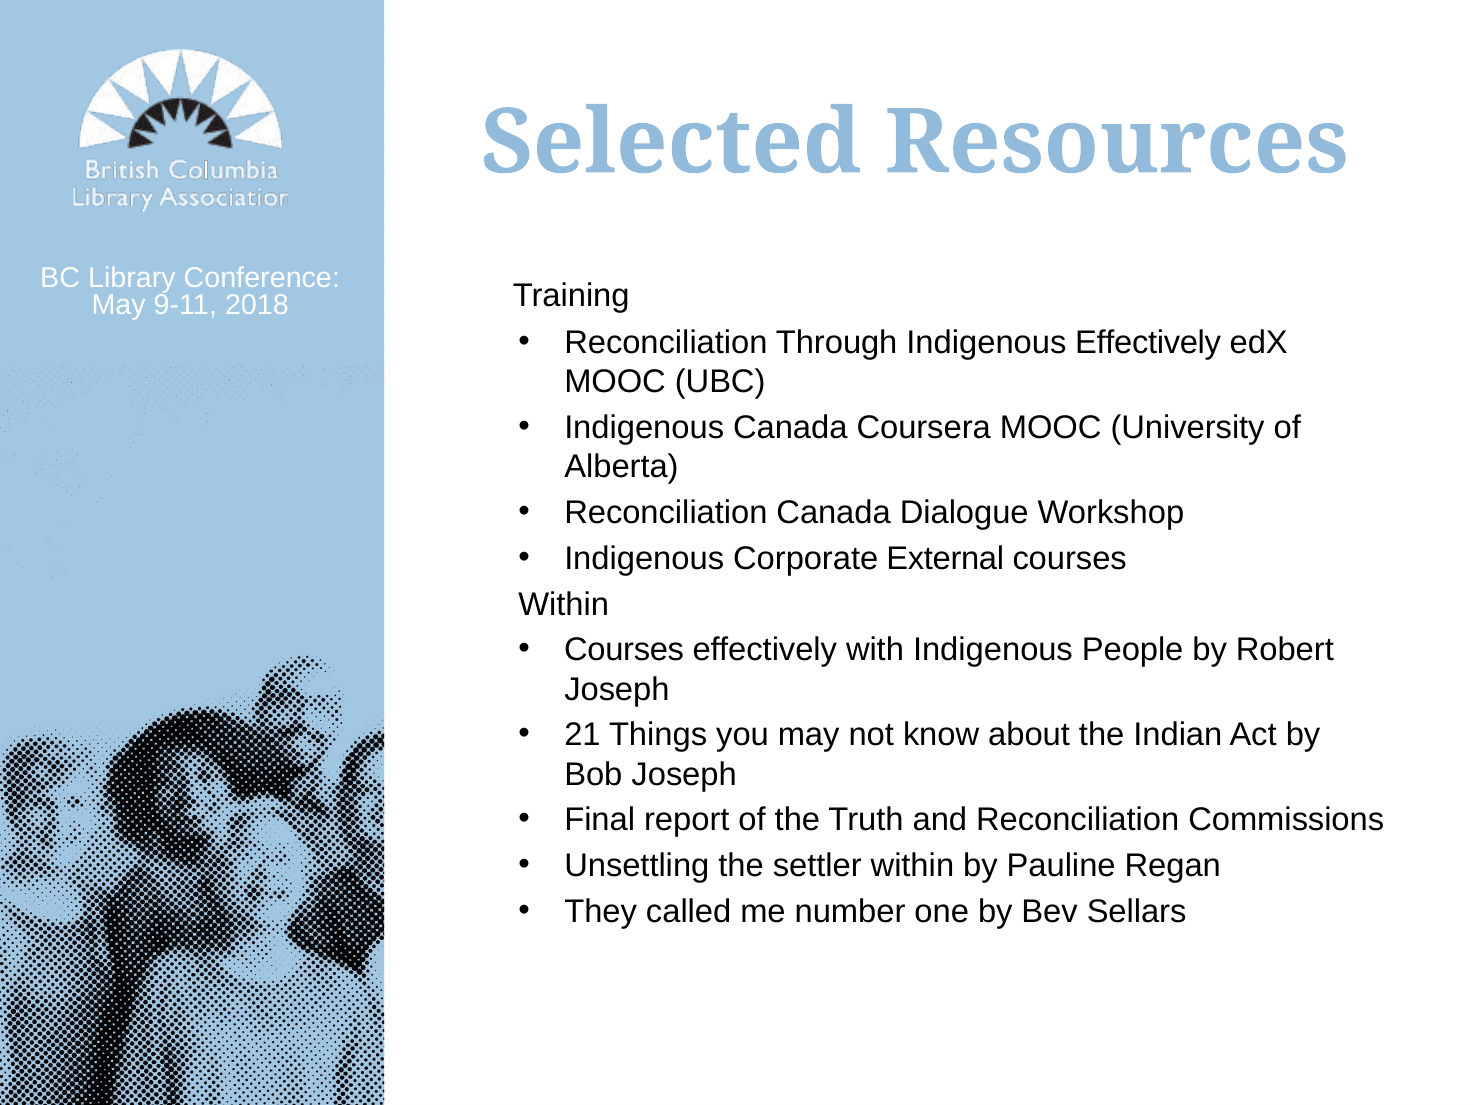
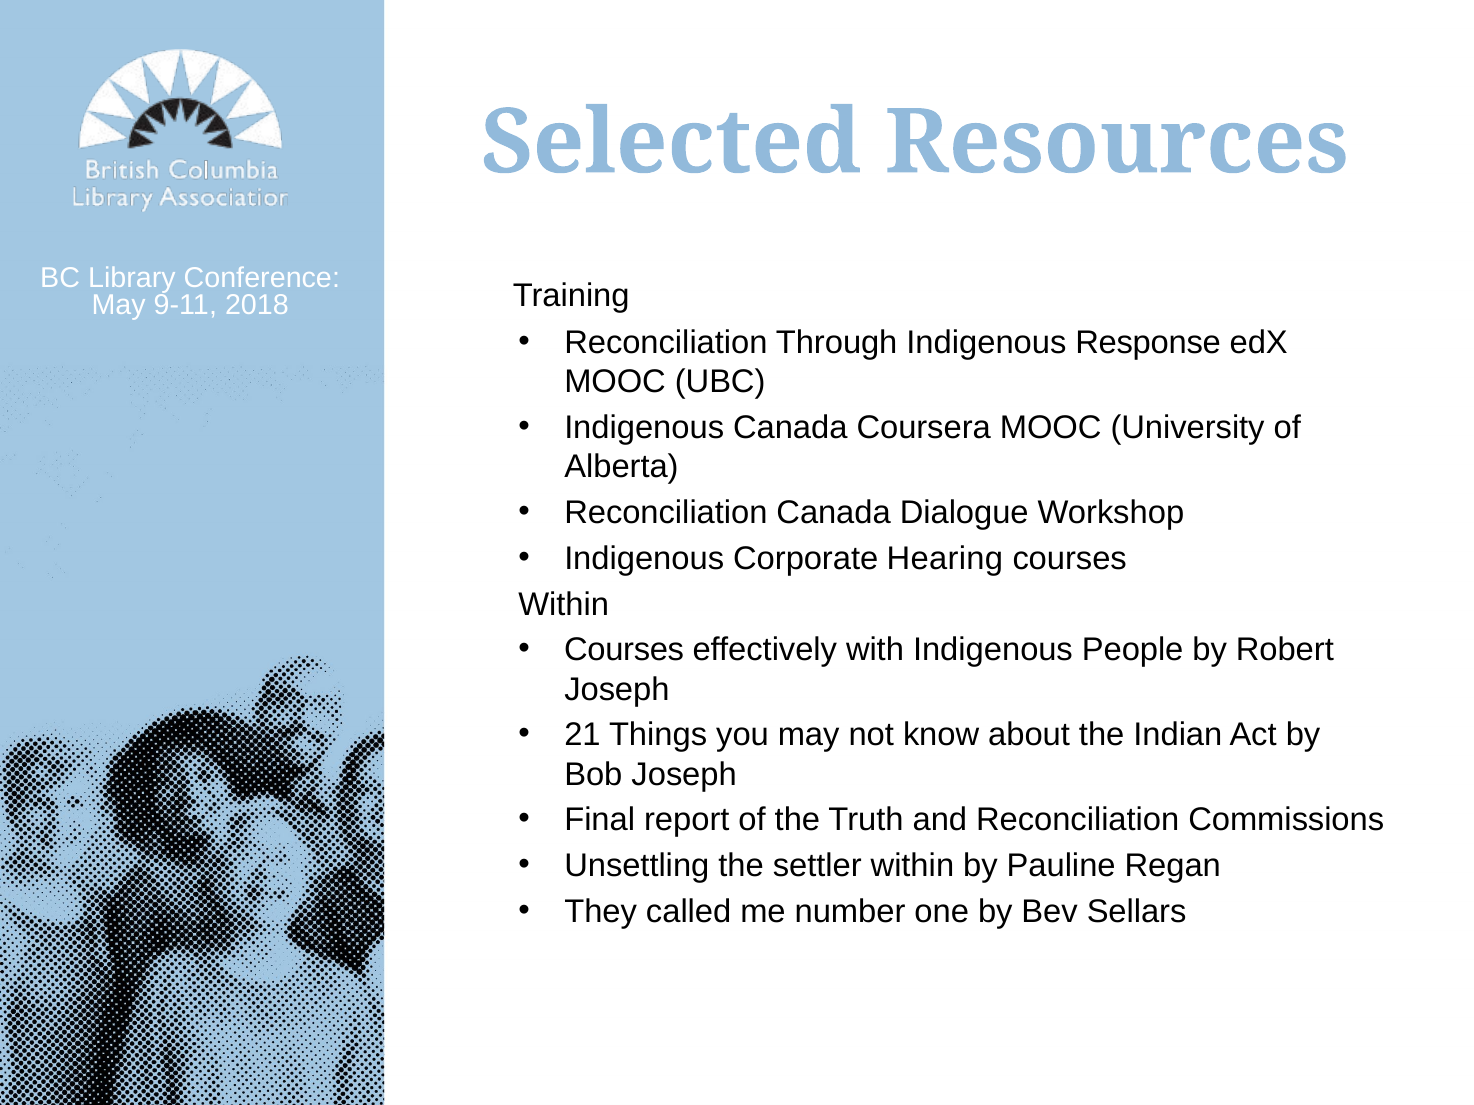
Indigenous Effectively: Effectively -> Response
External: External -> Hearing
